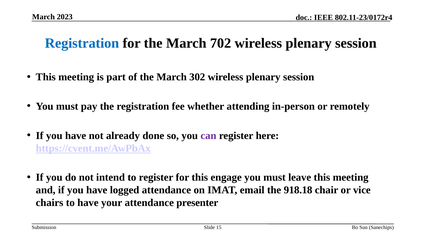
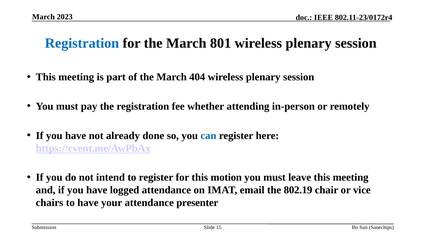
702: 702 -> 801
302: 302 -> 404
can colour: purple -> blue
engage: engage -> motion
918.18: 918.18 -> 802.19
